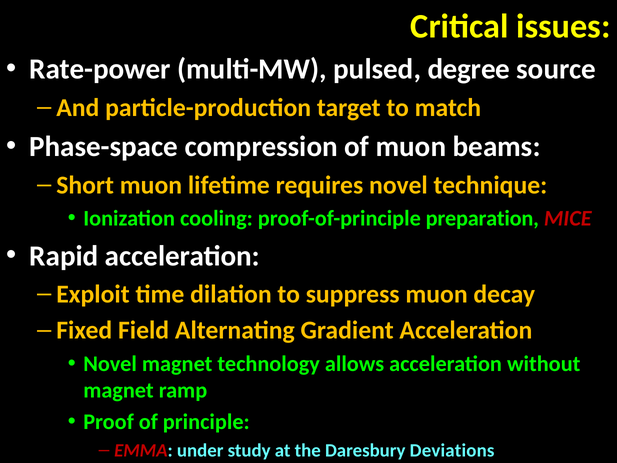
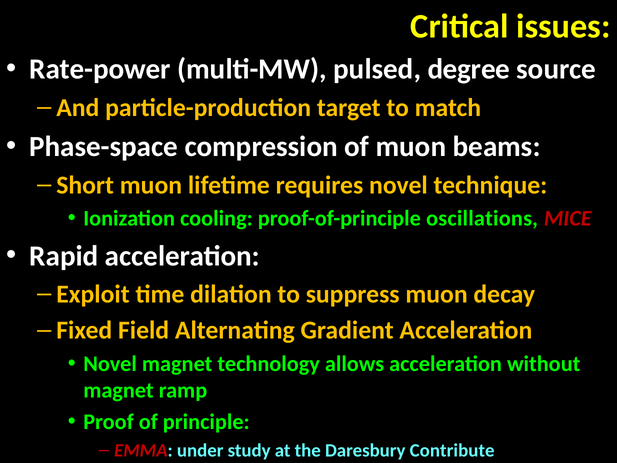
preparation: preparation -> oscillations
Deviations: Deviations -> Contribute
